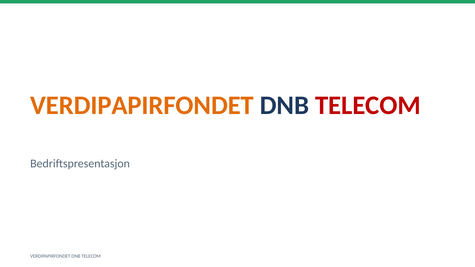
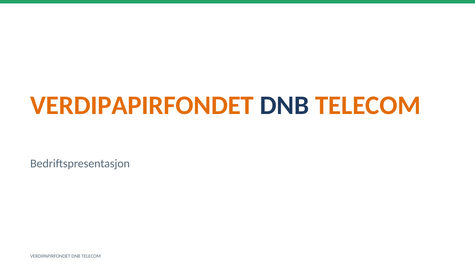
TELECOM at (368, 105) colour: red -> orange
